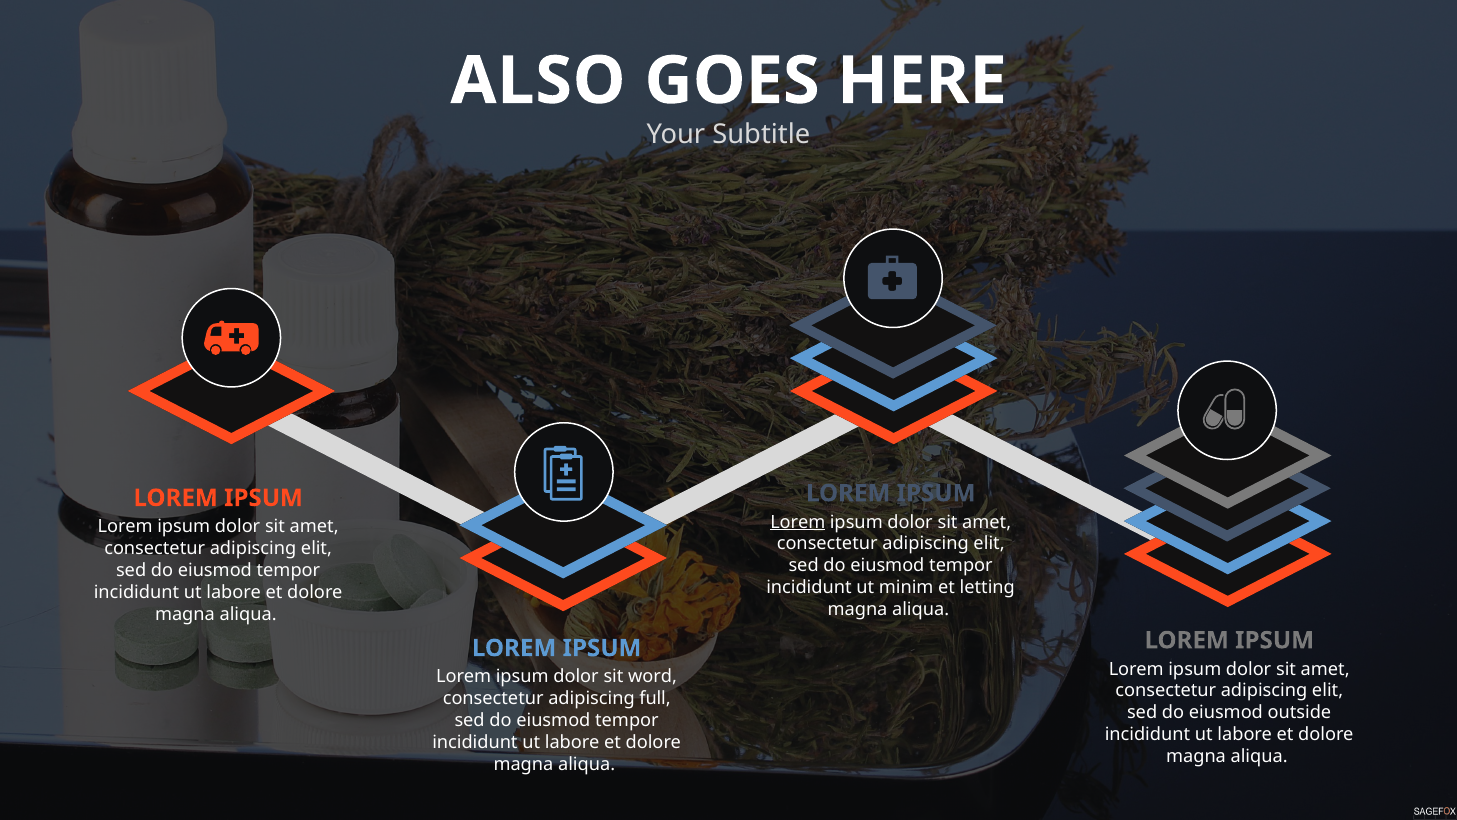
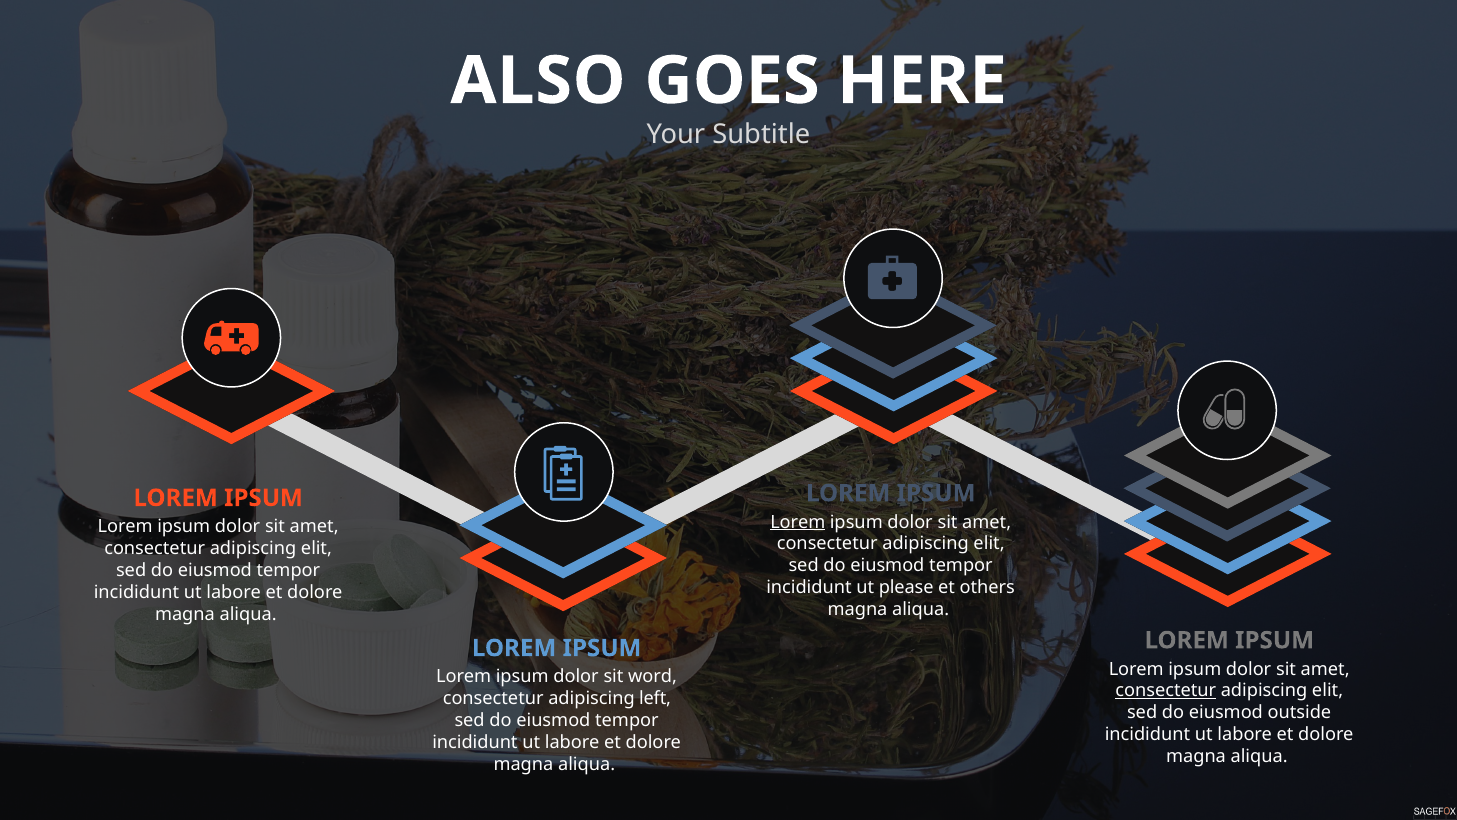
minim: minim -> please
letting: letting -> others
consectetur at (1166, 691) underline: none -> present
full: full -> left
